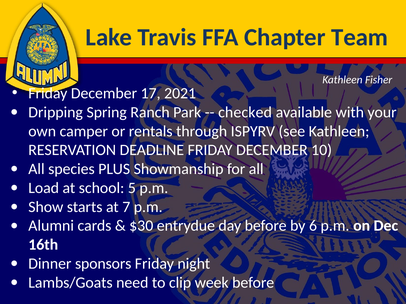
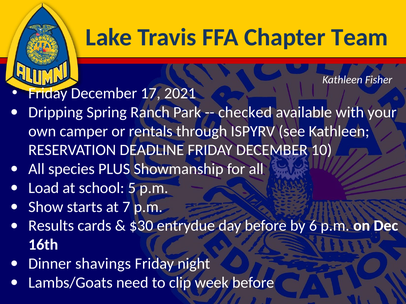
Alumni: Alumni -> Results
sponsors: sponsors -> shavings
